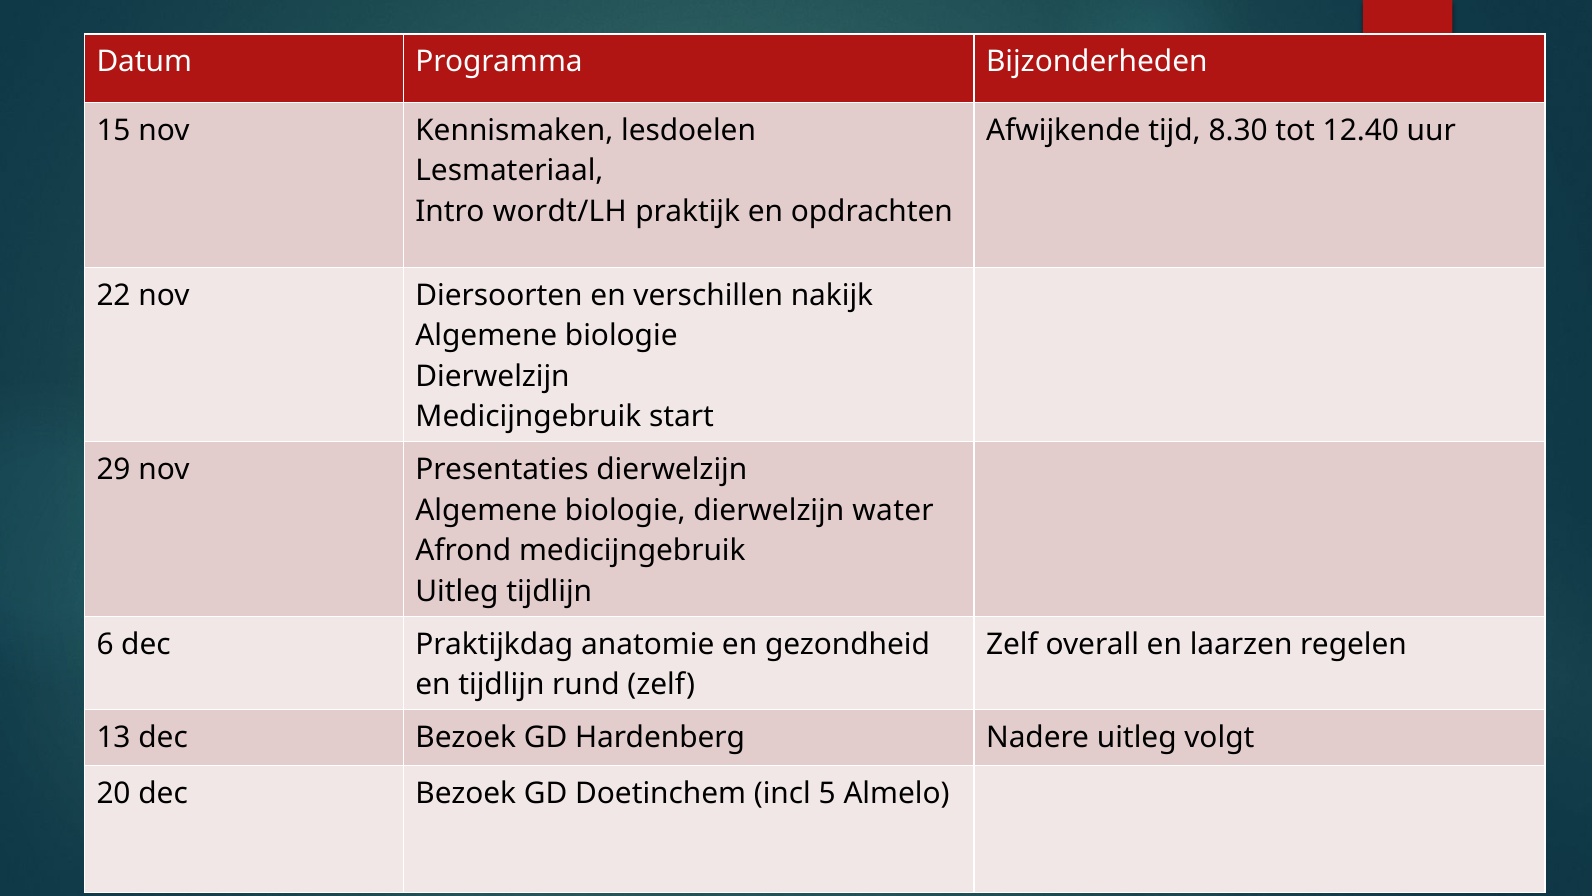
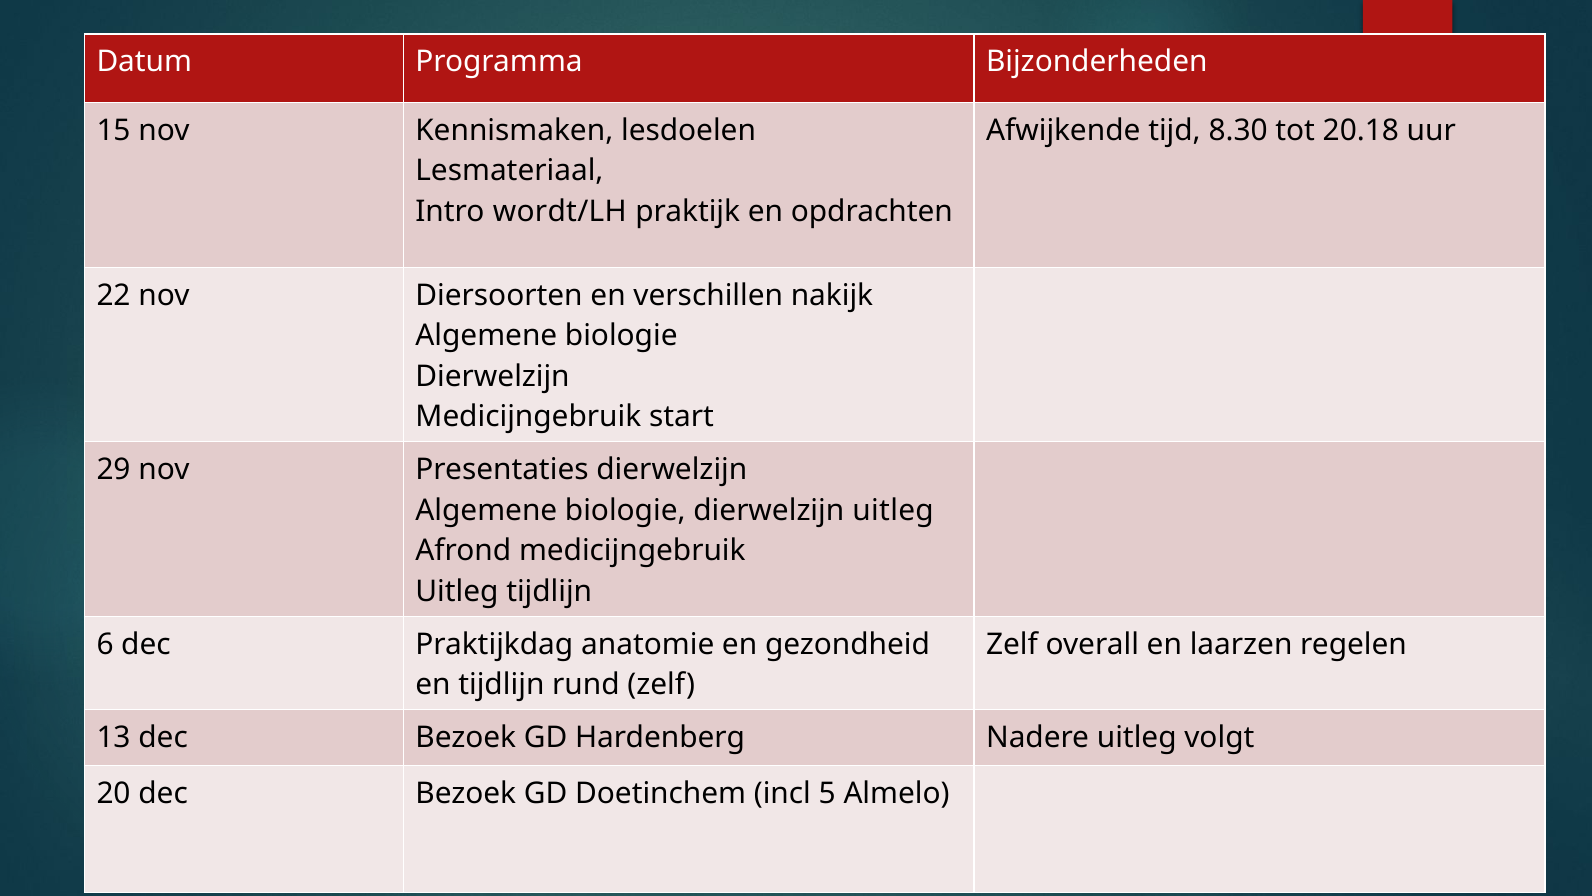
12.40: 12.40 -> 20.18
dierwelzijn water: water -> uitleg
